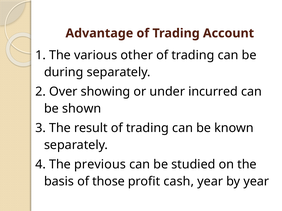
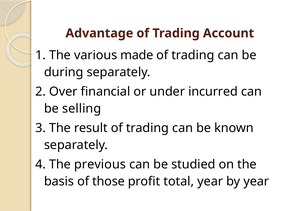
other: other -> made
showing: showing -> financial
shown: shown -> selling
cash: cash -> total
